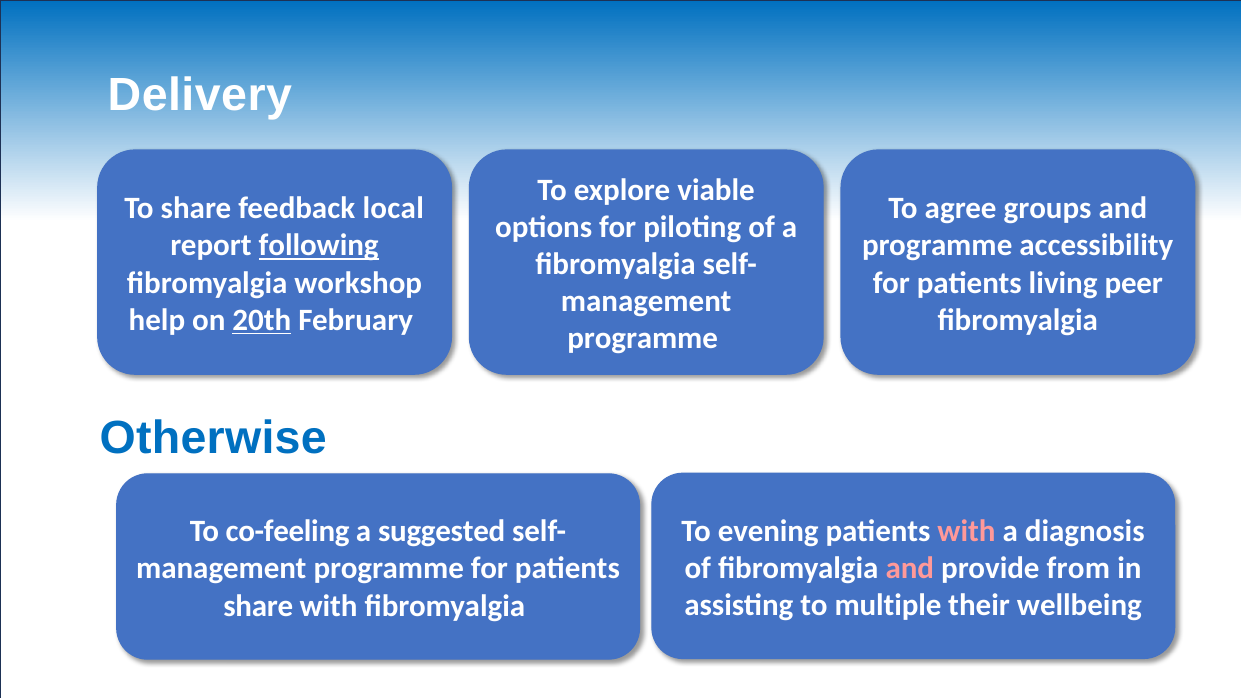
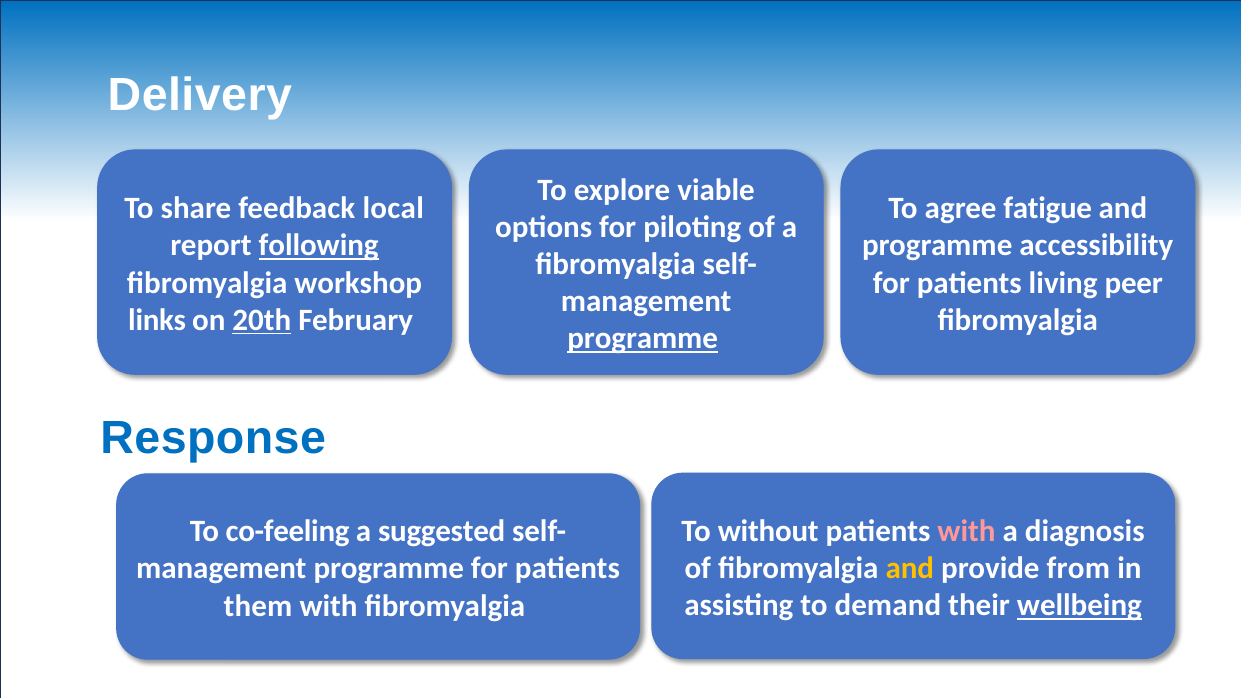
groups: groups -> fatigue
help: help -> links
programme at (643, 339) underline: none -> present
Otherwise: Otherwise -> Response
evening: evening -> without
and at (910, 568) colour: pink -> yellow
multiple: multiple -> demand
wellbeing underline: none -> present
share at (258, 606): share -> them
